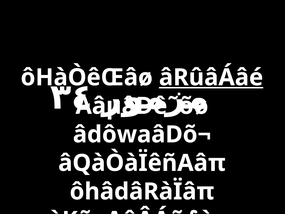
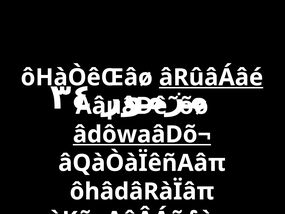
âdôwaâDõ¬ underline: none -> present
